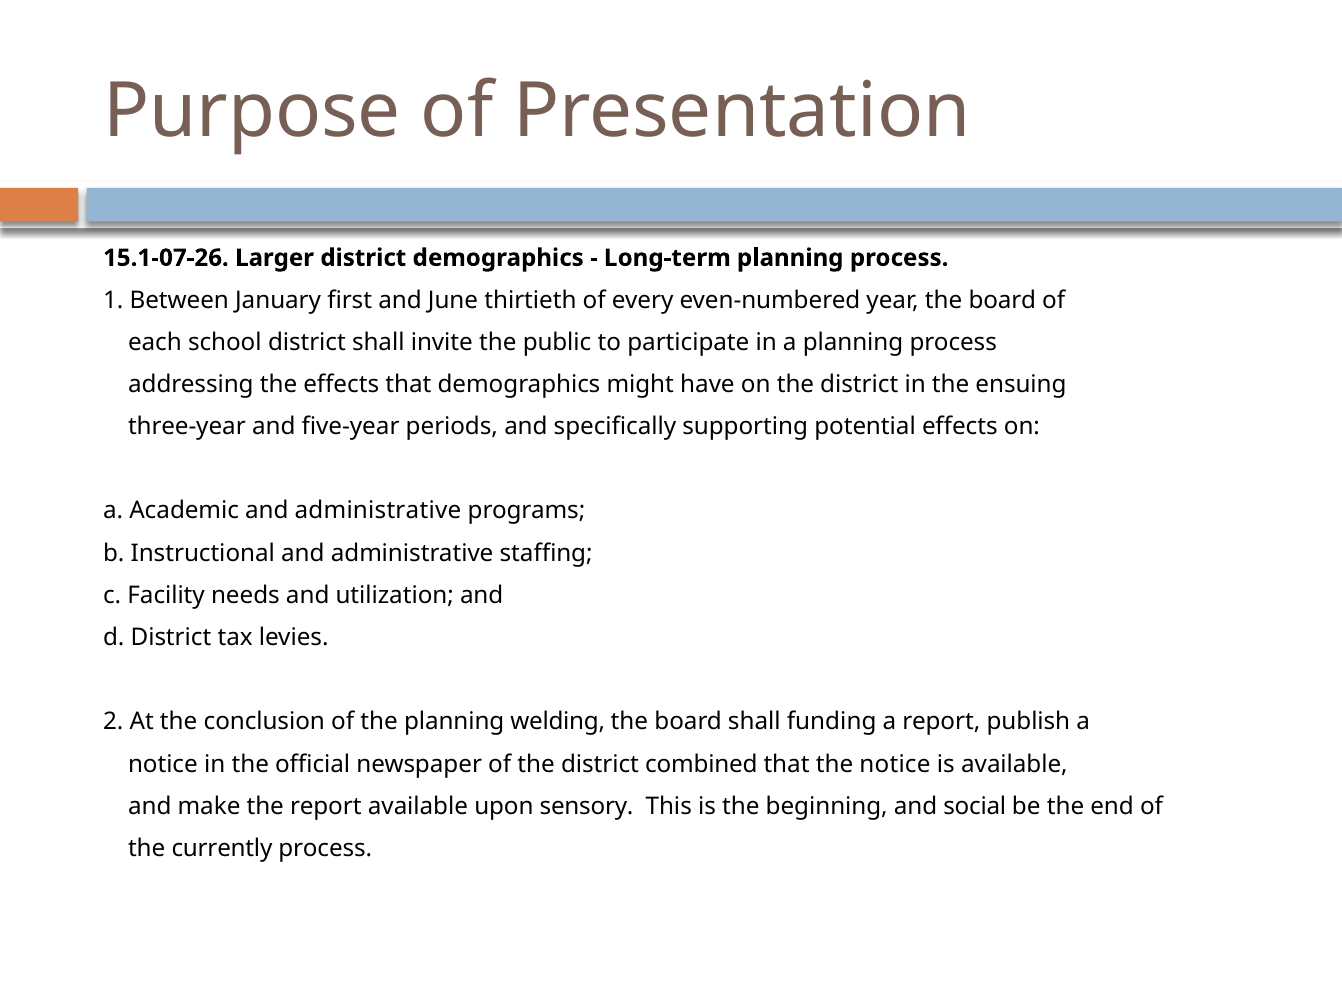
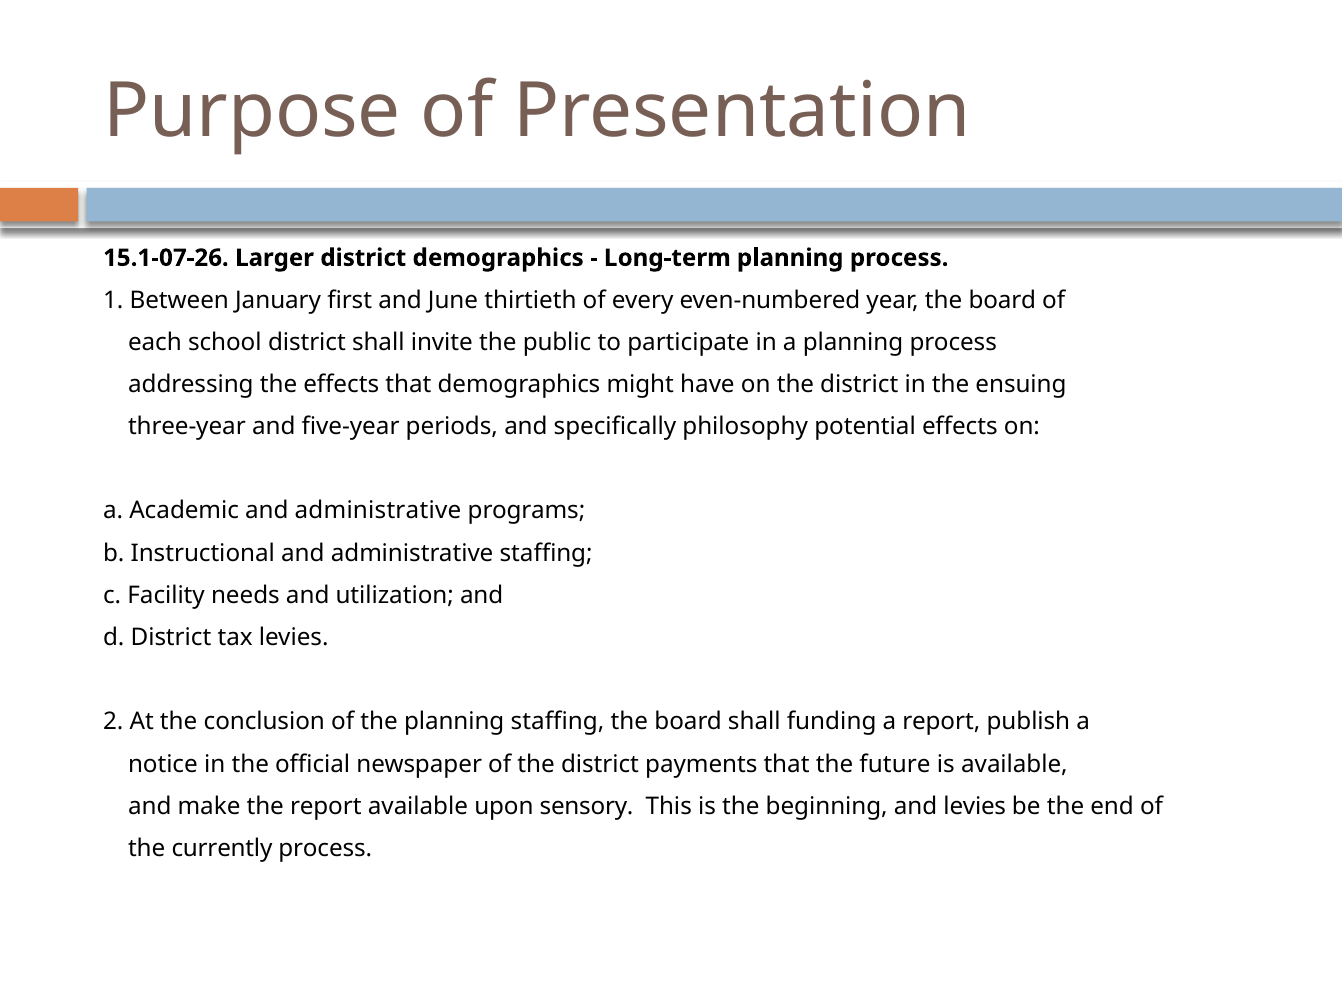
supporting: supporting -> philosophy
planning welding: welding -> staffing
combined: combined -> payments
the notice: notice -> future
and social: social -> levies
